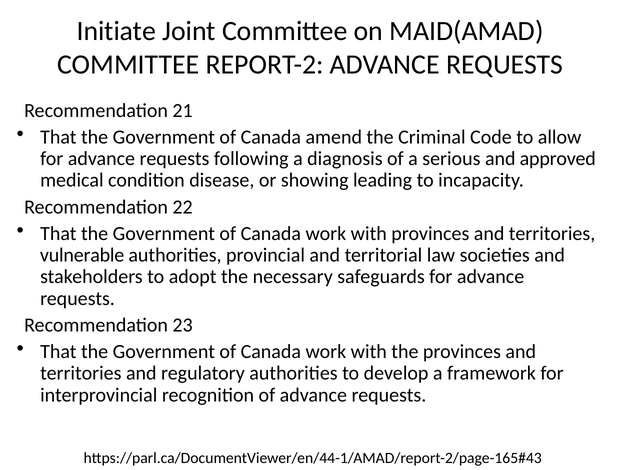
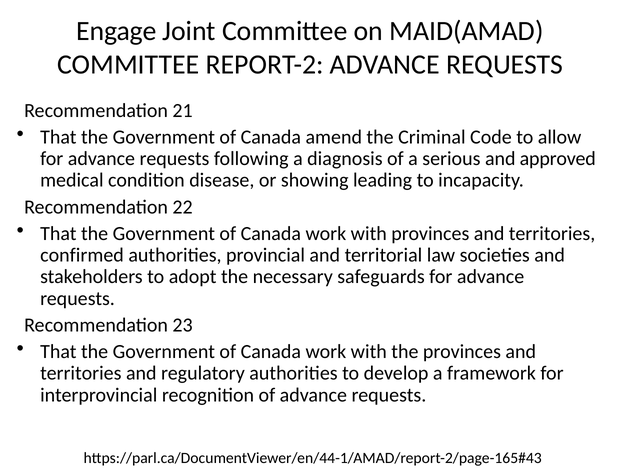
Initiate: Initiate -> Engage
vulnerable: vulnerable -> confirmed
